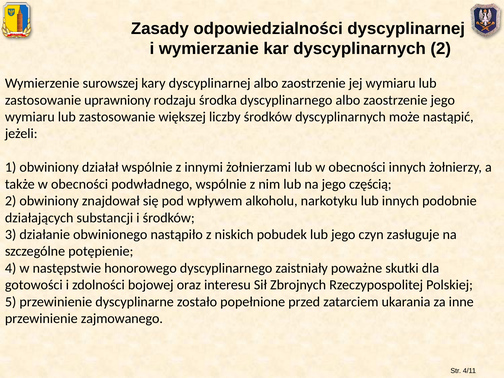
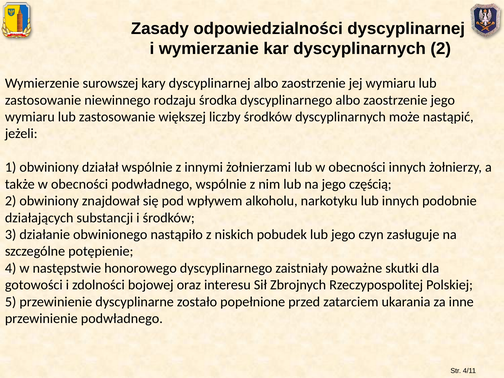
uprawniony: uprawniony -> niewinnego
przewinienie zajmowanego: zajmowanego -> podwładnego
